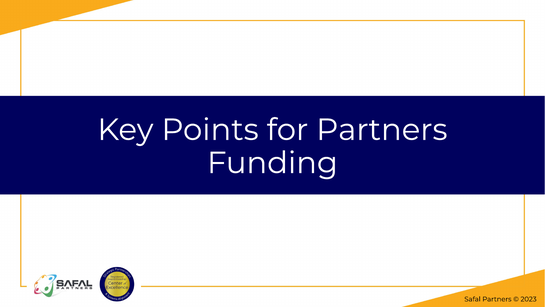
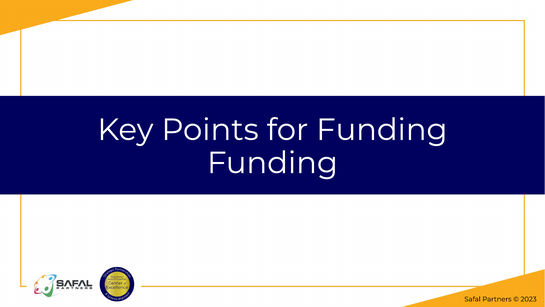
for Partners: Partners -> Funding
